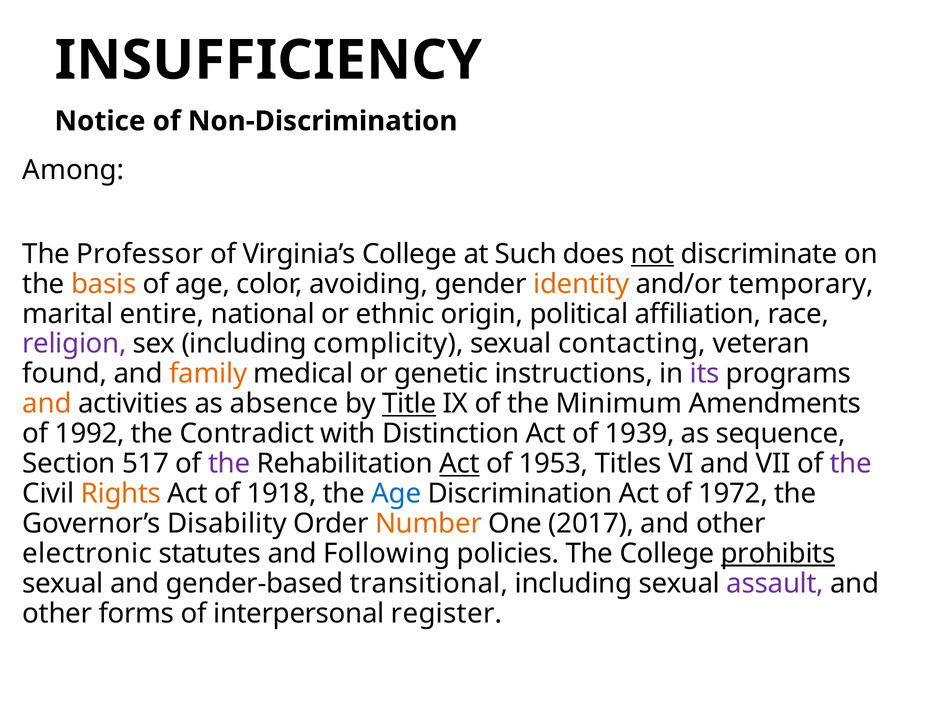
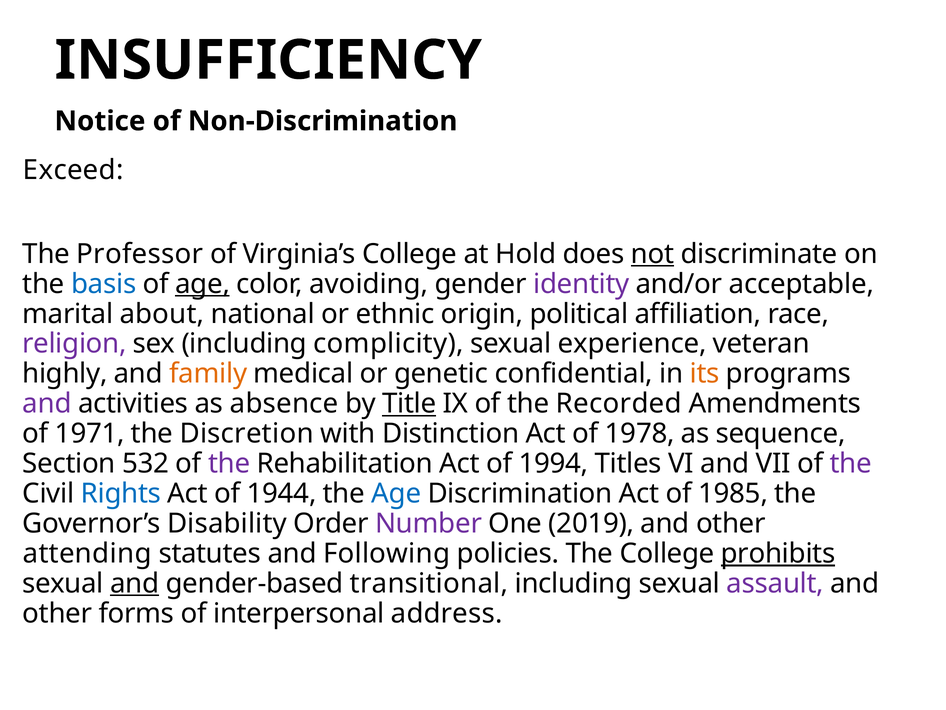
Among: Among -> Exceed
Such: Such -> Hold
basis colour: orange -> blue
age at (203, 284) underline: none -> present
identity colour: orange -> purple
temporary: temporary -> acceptable
entire: entire -> about
contacting: contacting -> experience
found: found -> highly
instructions: instructions -> confidential
its colour: purple -> orange
and at (47, 403) colour: orange -> purple
Minimum: Minimum -> Recorded
1992: 1992 -> 1971
Contradict: Contradict -> Discretion
1939: 1939 -> 1978
517: 517 -> 532
Act at (460, 463) underline: present -> none
1953: 1953 -> 1994
Rights colour: orange -> blue
1918: 1918 -> 1944
1972: 1972 -> 1985
Number colour: orange -> purple
2017: 2017 -> 2019
electronic: electronic -> attending
and at (135, 583) underline: none -> present
register: register -> address
